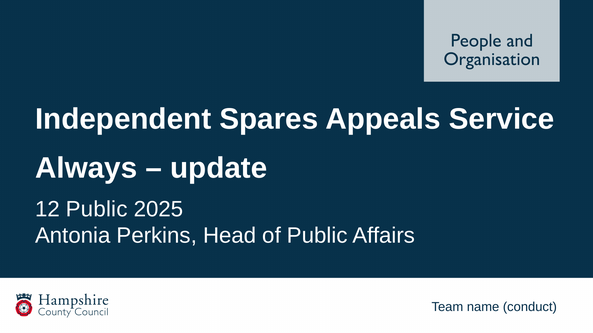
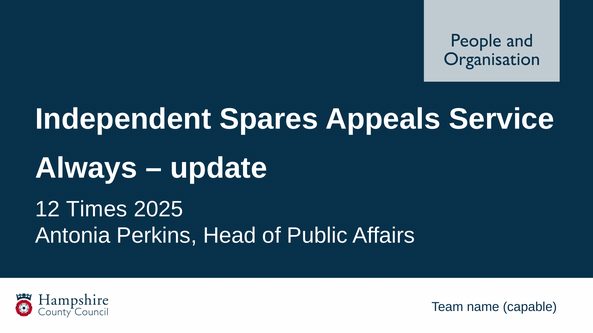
12 Public: Public -> Times
conduct: conduct -> capable
